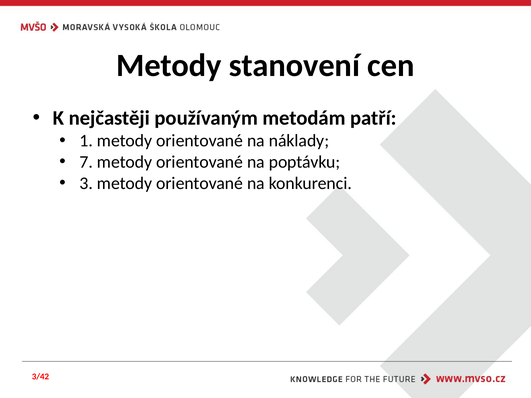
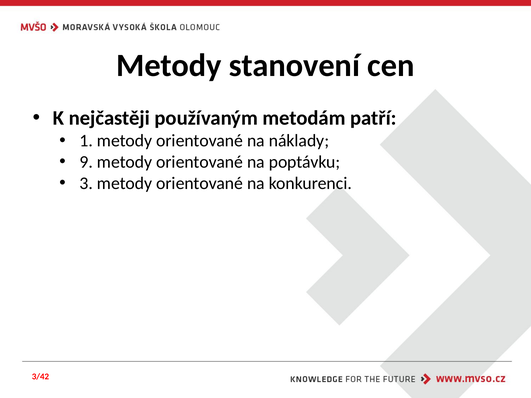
7: 7 -> 9
